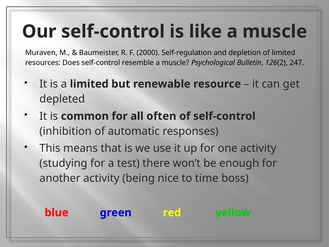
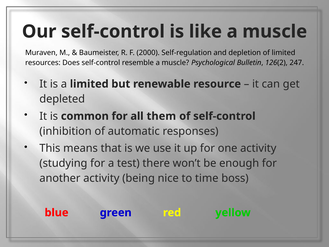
often: often -> them
